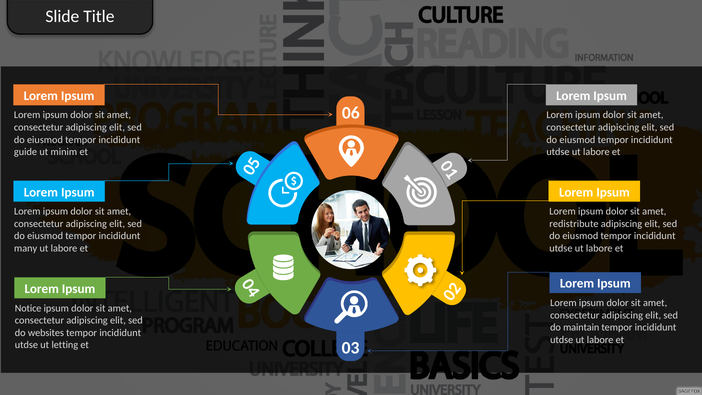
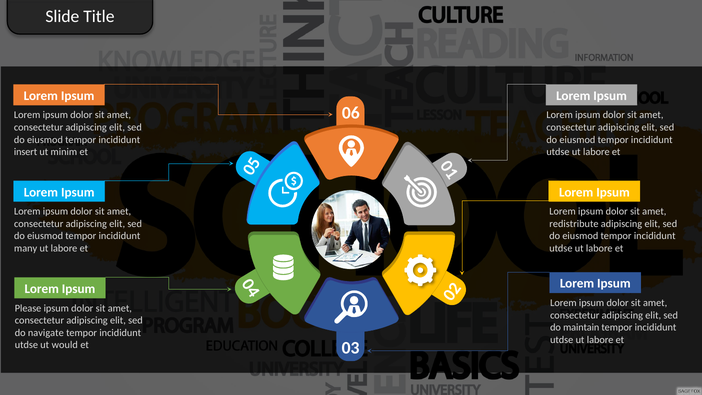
guide: guide -> insert
Notice: Notice -> Please
websites: websites -> navigate
letting: letting -> would
